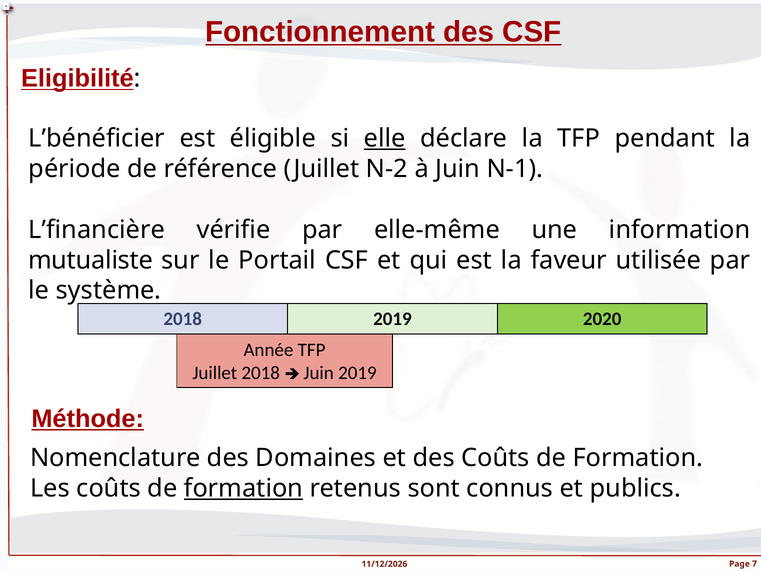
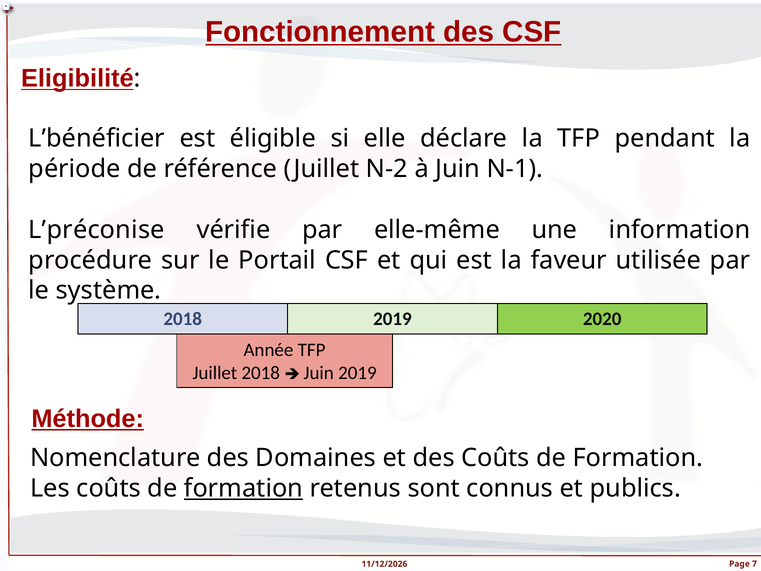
elle underline: present -> none
L’financière: L’financière -> L’préconise
mutualiste: mutualiste -> procédure
